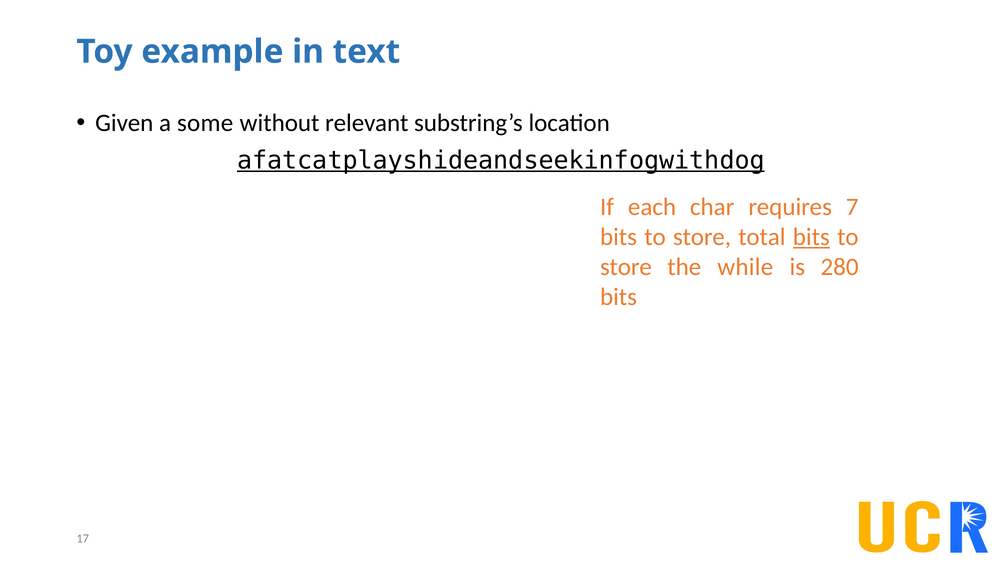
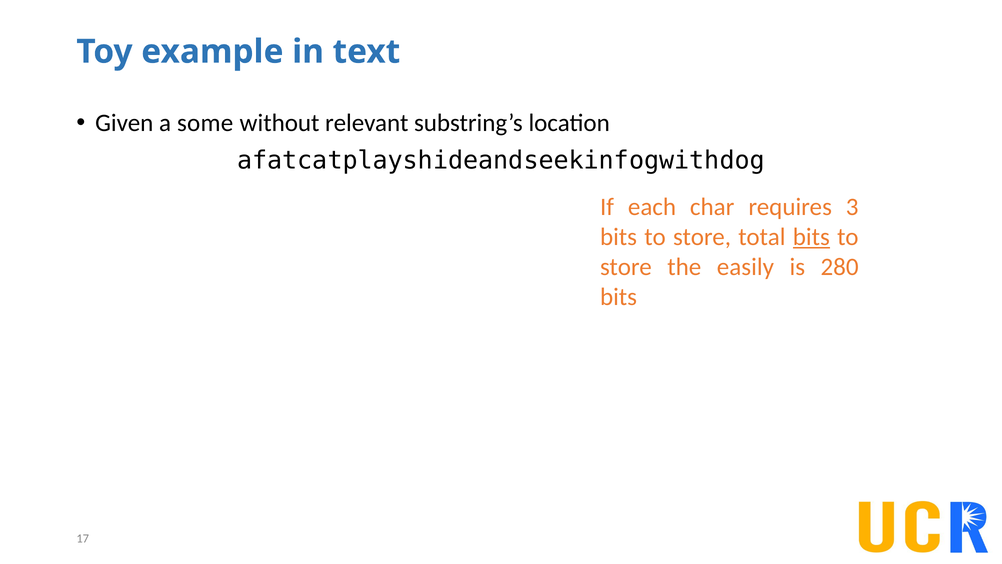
afatcatplayshideandseekinfogwithdog underline: present -> none
7: 7 -> 3
while: while -> easily
